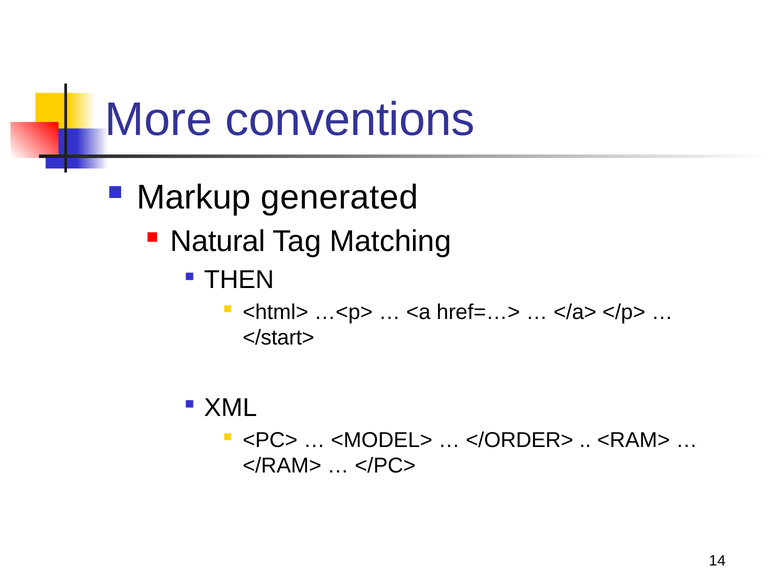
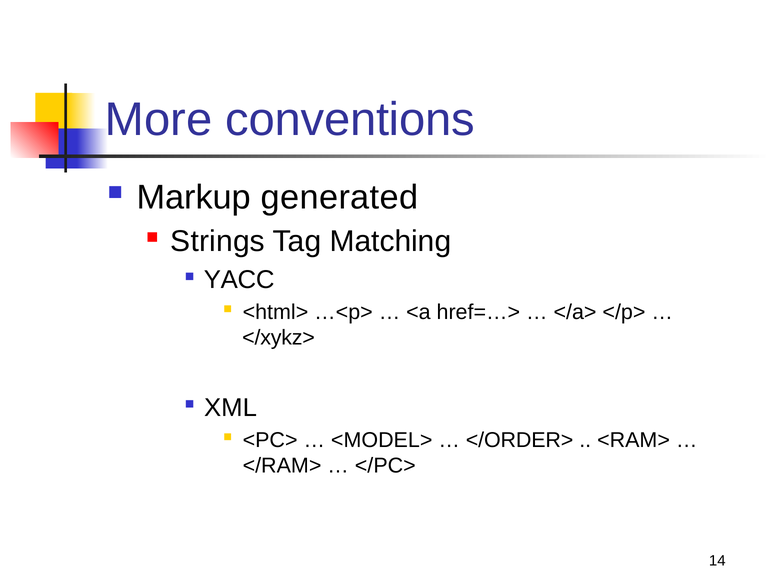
Natural: Natural -> Strings
THEN: THEN -> YACC
</start>: </start> -> </xykz>
